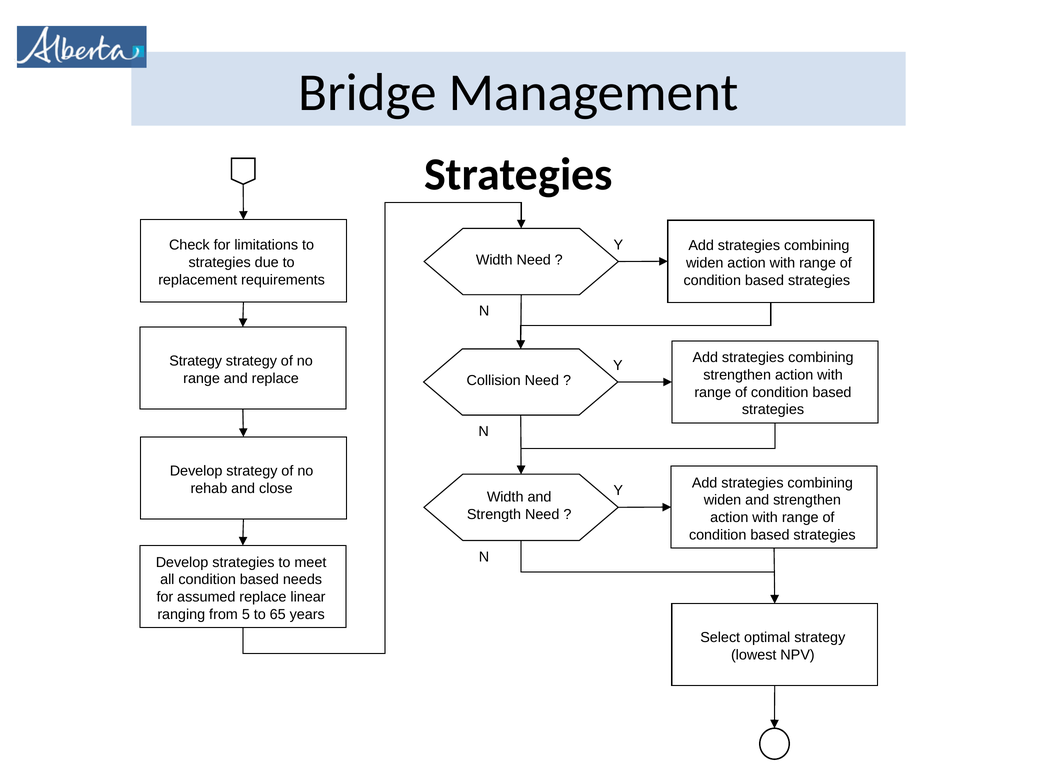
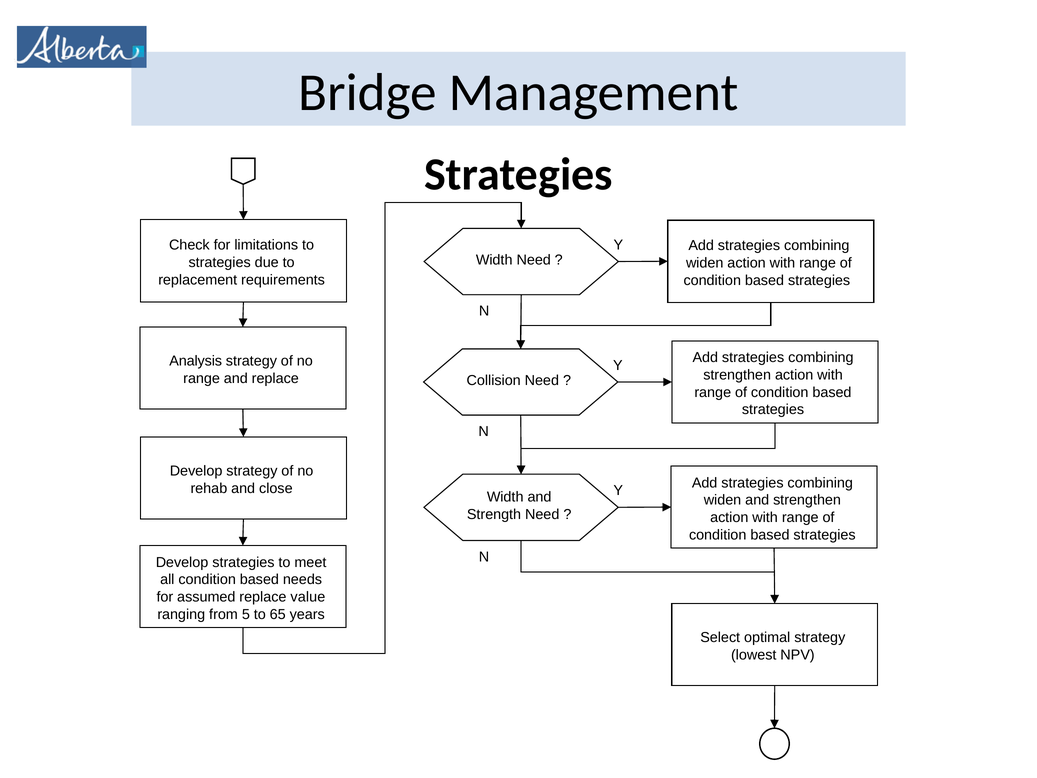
Strategy at (196, 361): Strategy -> Analysis
linear: linear -> value
